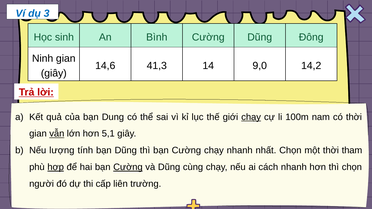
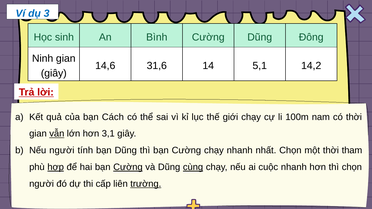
41,3: 41,3 -> 31,6
9,0: 9,0 -> 5,1
Dung: Dung -> Cách
chạy at (251, 117) underline: present -> none
5,1: 5,1 -> 3,1
Nếu lượng: lượng -> người
cùng underline: none -> present
cách: cách -> cuộc
trường underline: none -> present
